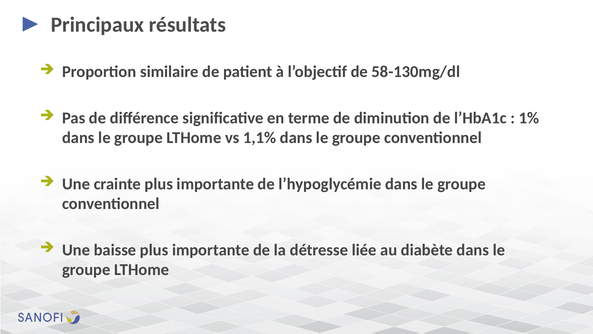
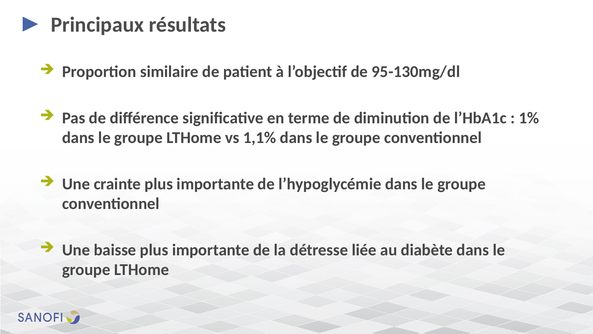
58-130mg/dl: 58-130mg/dl -> 95-130mg/dl
